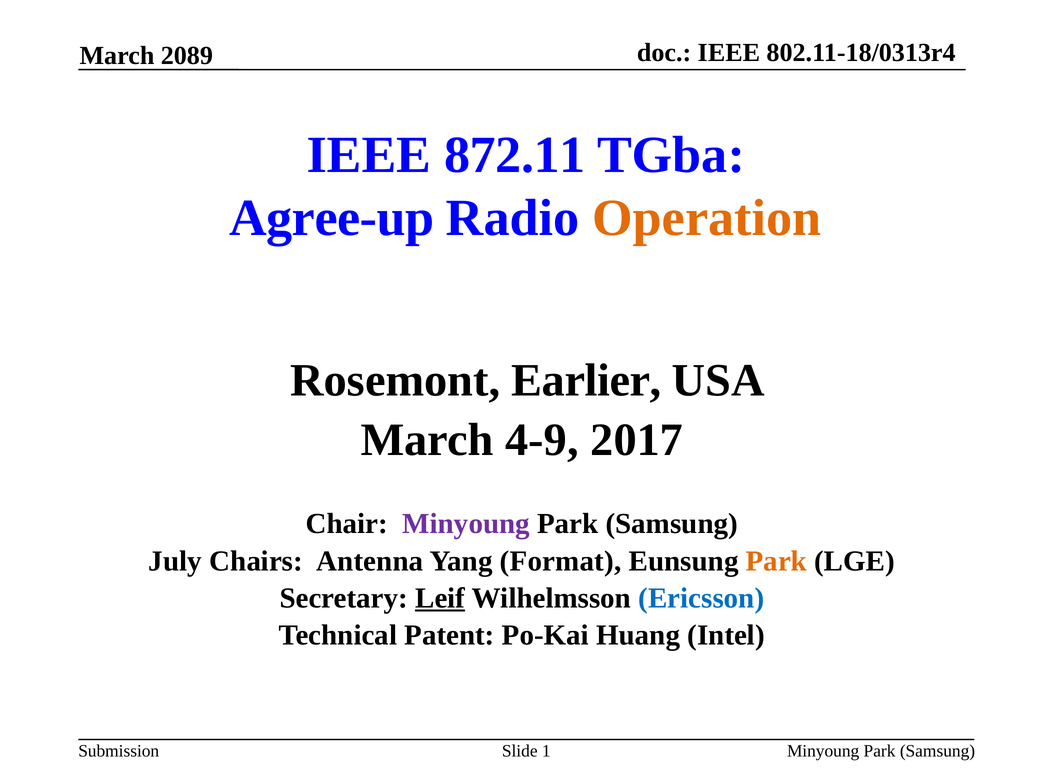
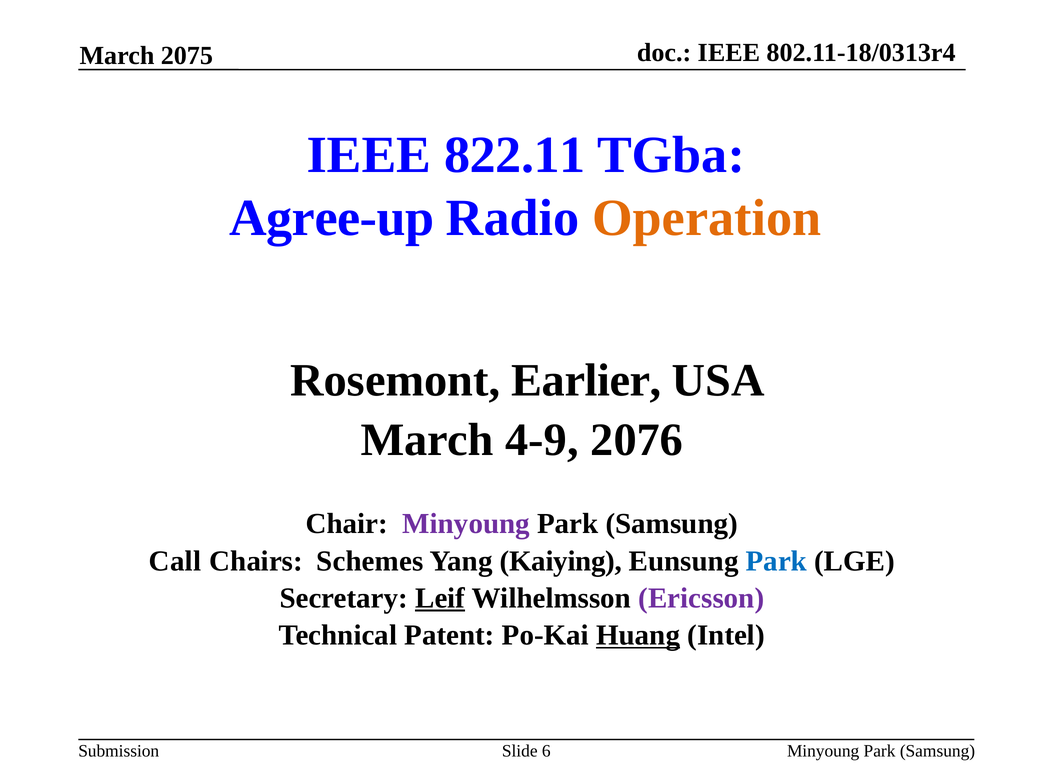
2089: 2089 -> 2075
872.11: 872.11 -> 822.11
2017: 2017 -> 2076
July: July -> Call
Antenna: Antenna -> Schemes
Format: Format -> Kaiying
Park at (776, 561) colour: orange -> blue
Ericsson colour: blue -> purple
Huang underline: none -> present
1: 1 -> 6
